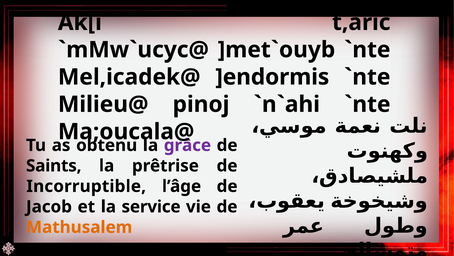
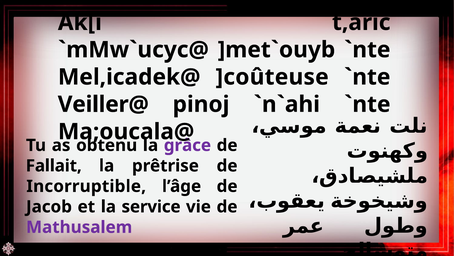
]endormis: ]endormis -> ]coûteuse
Milieu@: Milieu@ -> Veiller@
Saints: Saints -> Fallait
Mathusalem colour: orange -> purple
